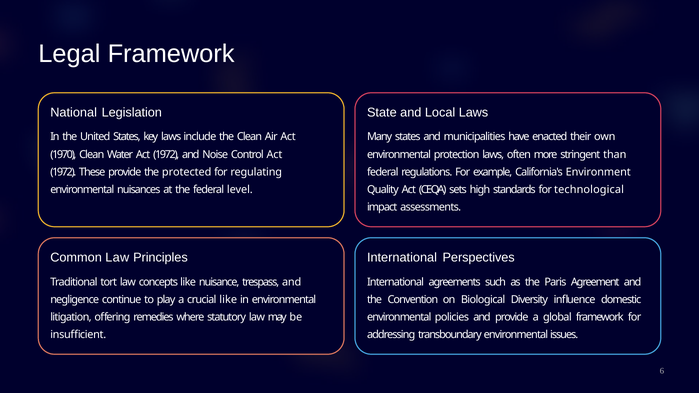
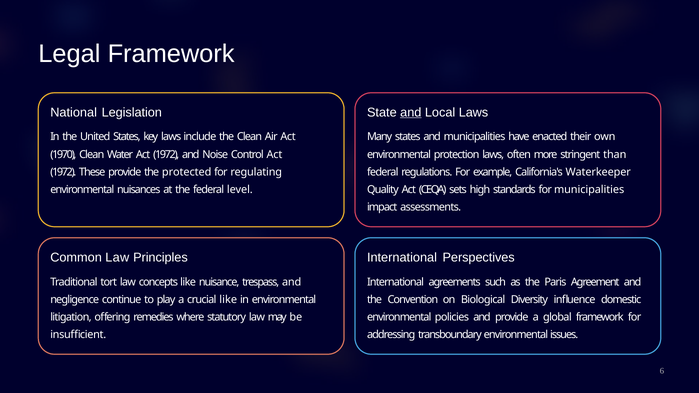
and at (411, 112) underline: none -> present
Environment: Environment -> Waterkeeper
for technological: technological -> municipalities
